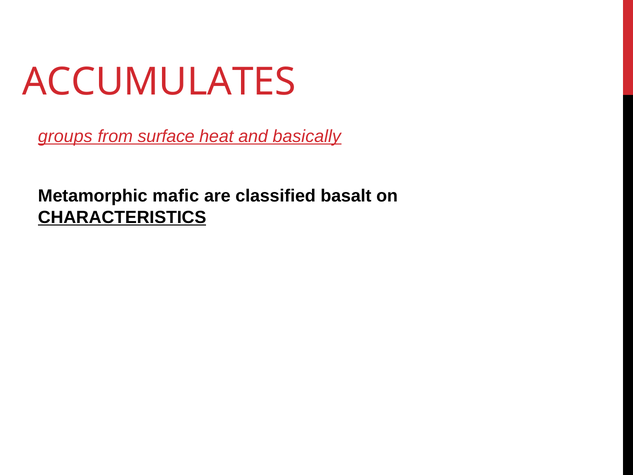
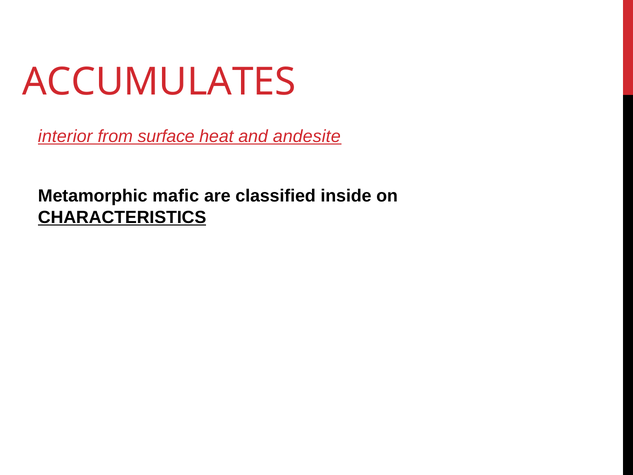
groups: groups -> interior
basically: basically -> andesite
basalt: basalt -> inside
